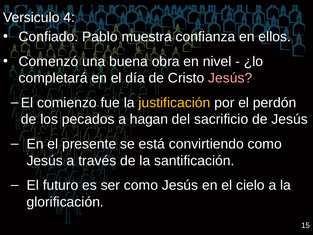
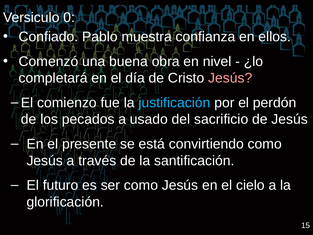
4: 4 -> 0
justificación colour: yellow -> light blue
hagan: hagan -> usado
